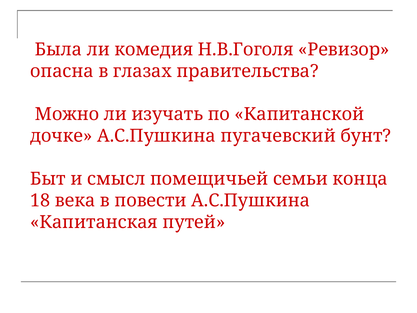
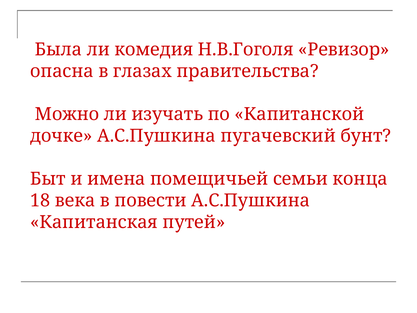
смысл: смысл -> имена
